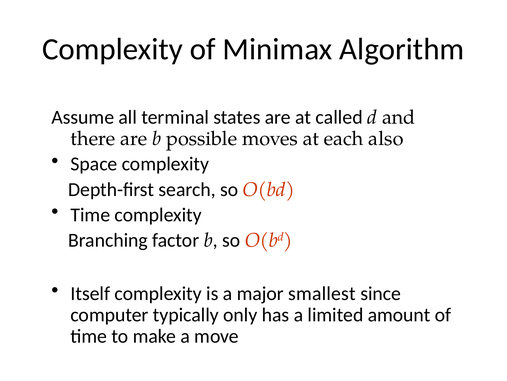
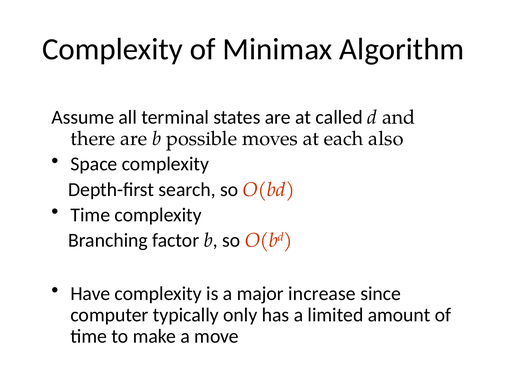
Itself: Itself -> Have
smallest: smallest -> increase
